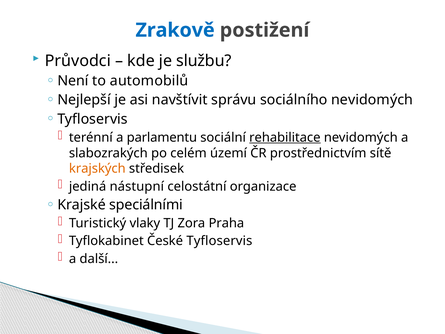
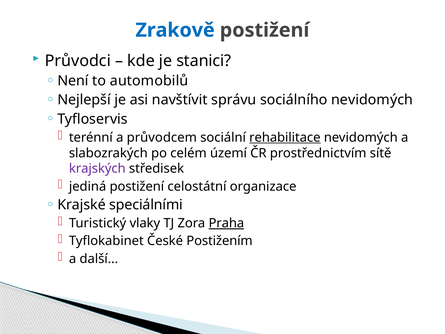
službu: službu -> stanici
parlamentu: parlamentu -> průvodcem
krajských colour: orange -> purple
jediná nástupní: nástupní -> postižení
Praha underline: none -> present
České Tyfloservis: Tyfloservis -> Postižením
